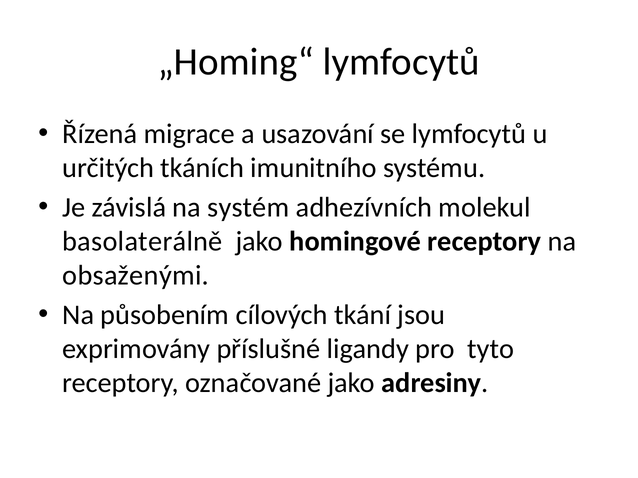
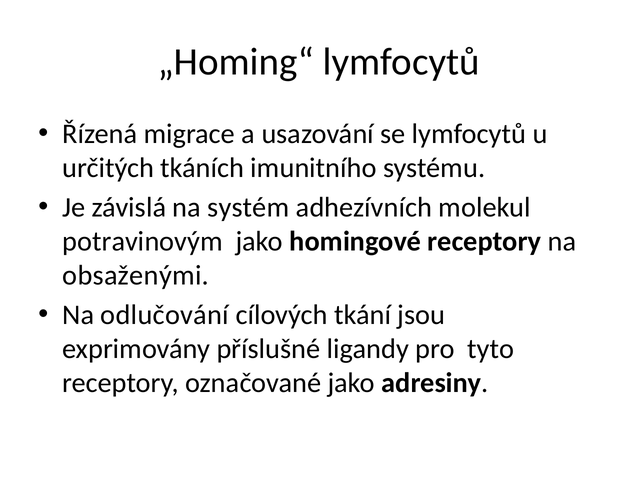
basolaterálně: basolaterálně -> potravinovým
působením: působením -> odlučování
